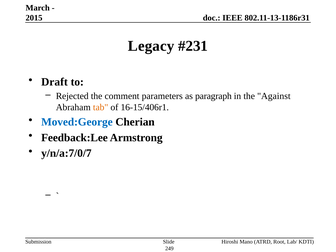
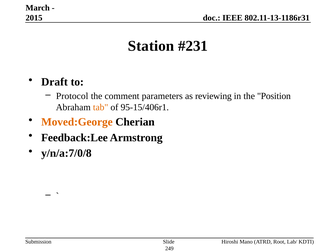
Legacy: Legacy -> Station
Rejected: Rejected -> Protocol
paragraph: paragraph -> reviewing
Against: Against -> Position
16-15/406r1: 16-15/406r1 -> 95-15/406r1
Moved:George colour: blue -> orange
y/n/a:7/0/7: y/n/a:7/0/7 -> y/n/a:7/0/8
